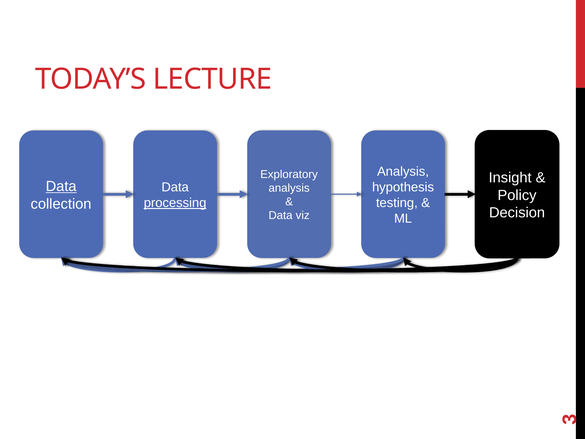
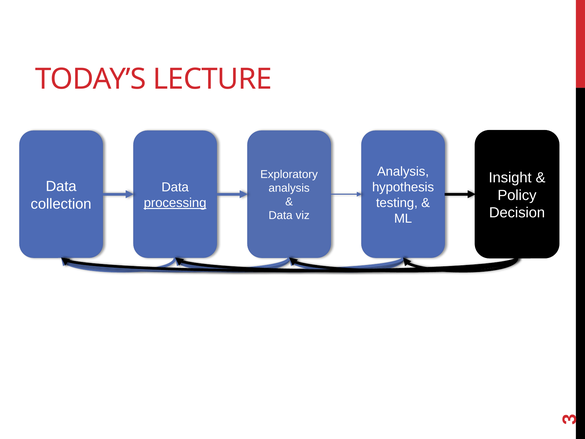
Data at (61, 186) underline: present -> none
